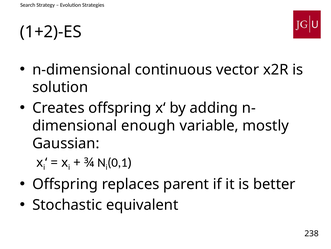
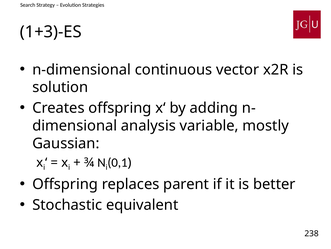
1+2)-ES: 1+2)-ES -> 1+3)-ES
enough: enough -> analysis
